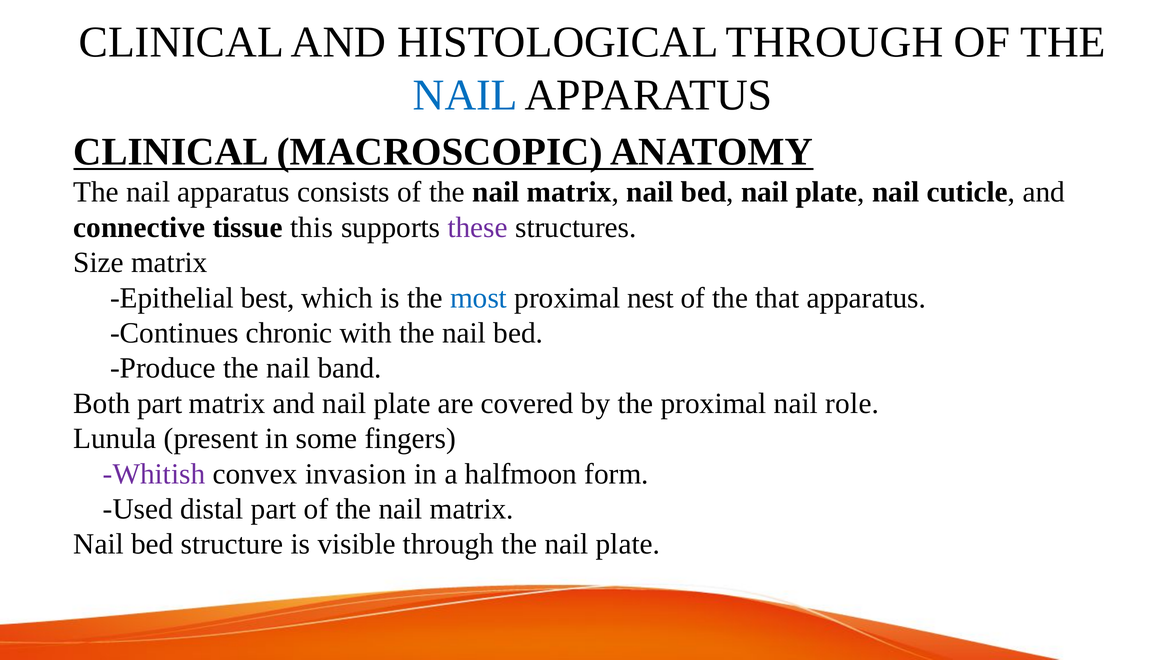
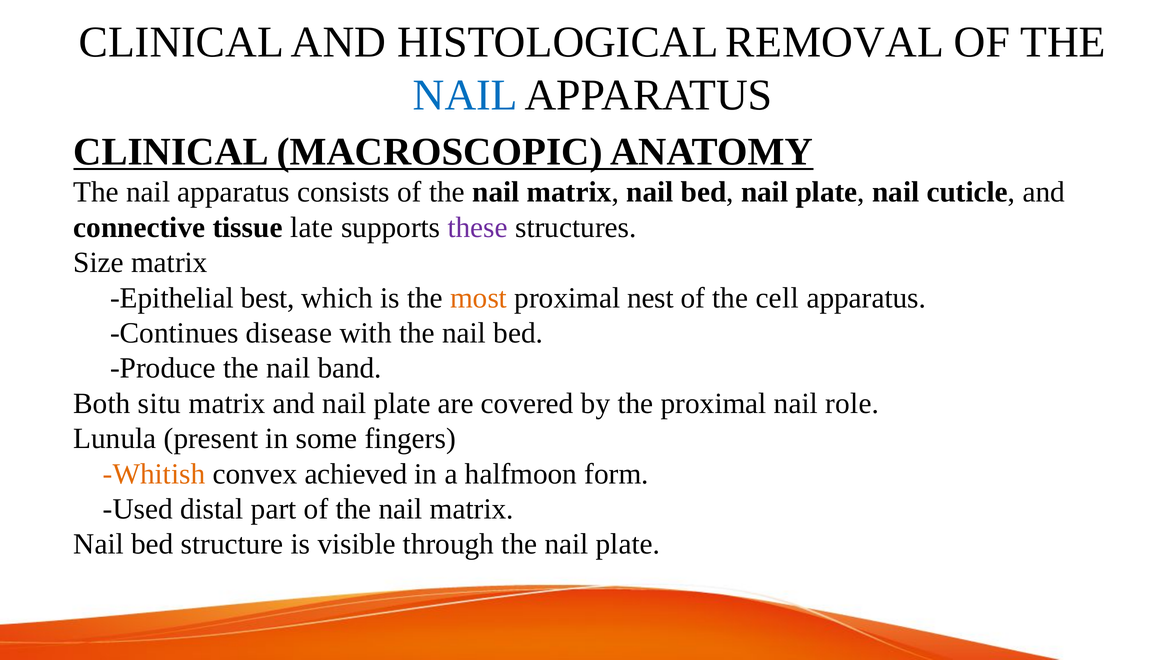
HISTOLOGICAL THROUGH: THROUGH -> REMOVAL
this: this -> late
most colour: blue -> orange
that: that -> cell
chronic: chronic -> disease
Both part: part -> situ
Whitish colour: purple -> orange
invasion: invasion -> achieved
